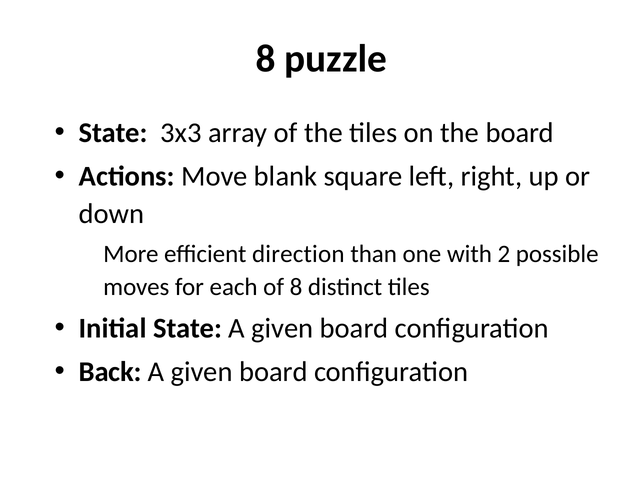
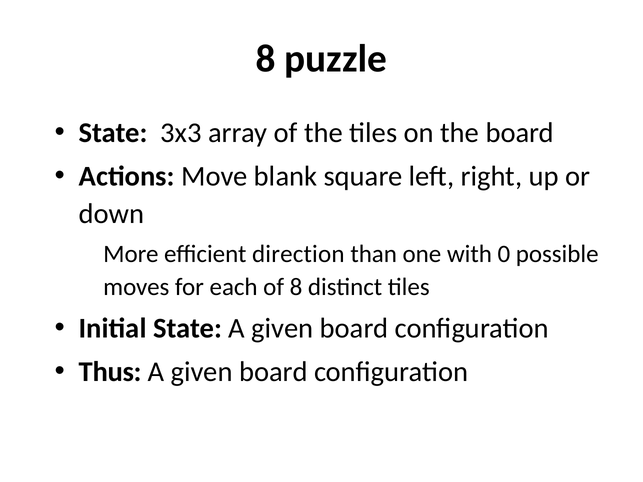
2: 2 -> 0
Back: Back -> Thus
